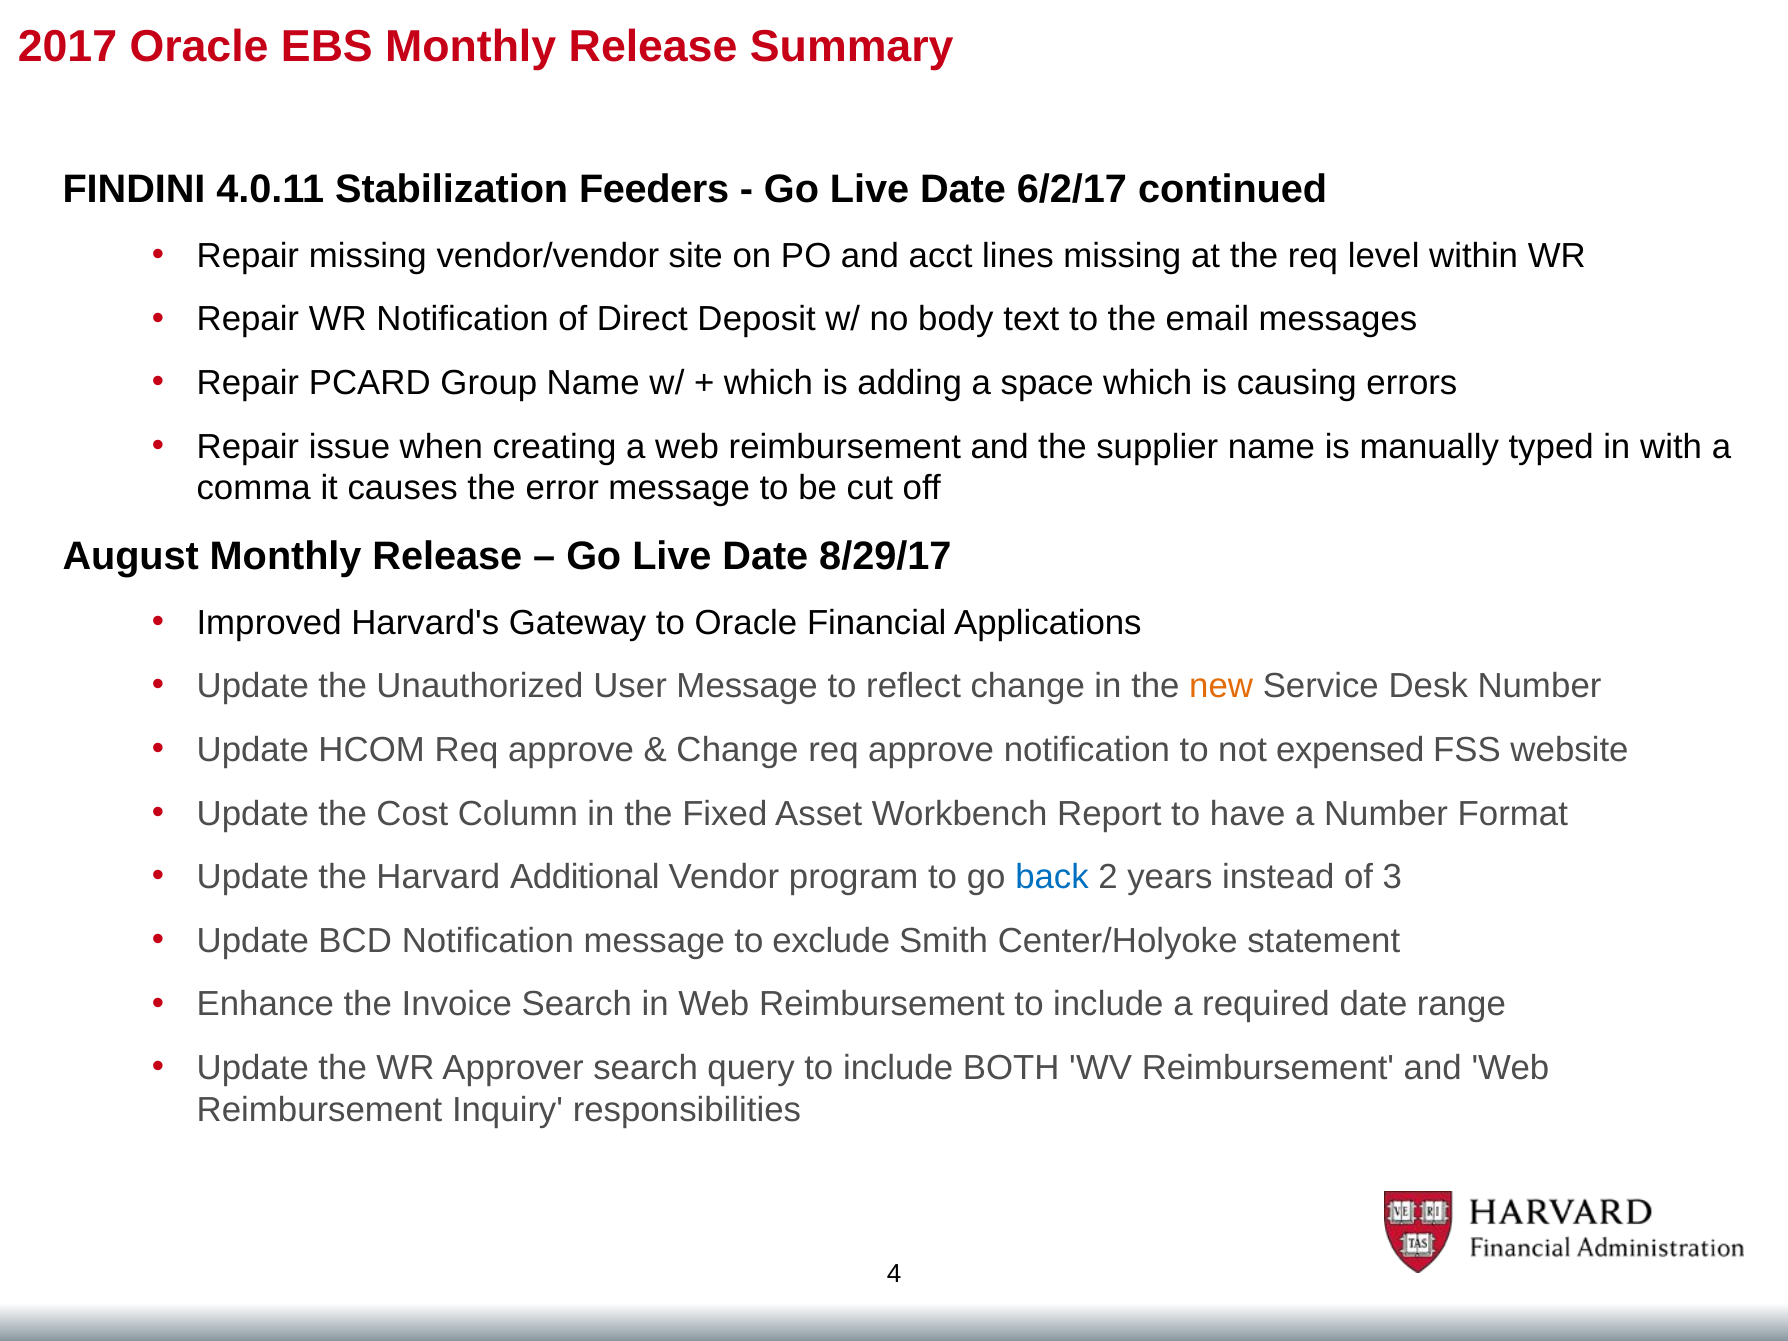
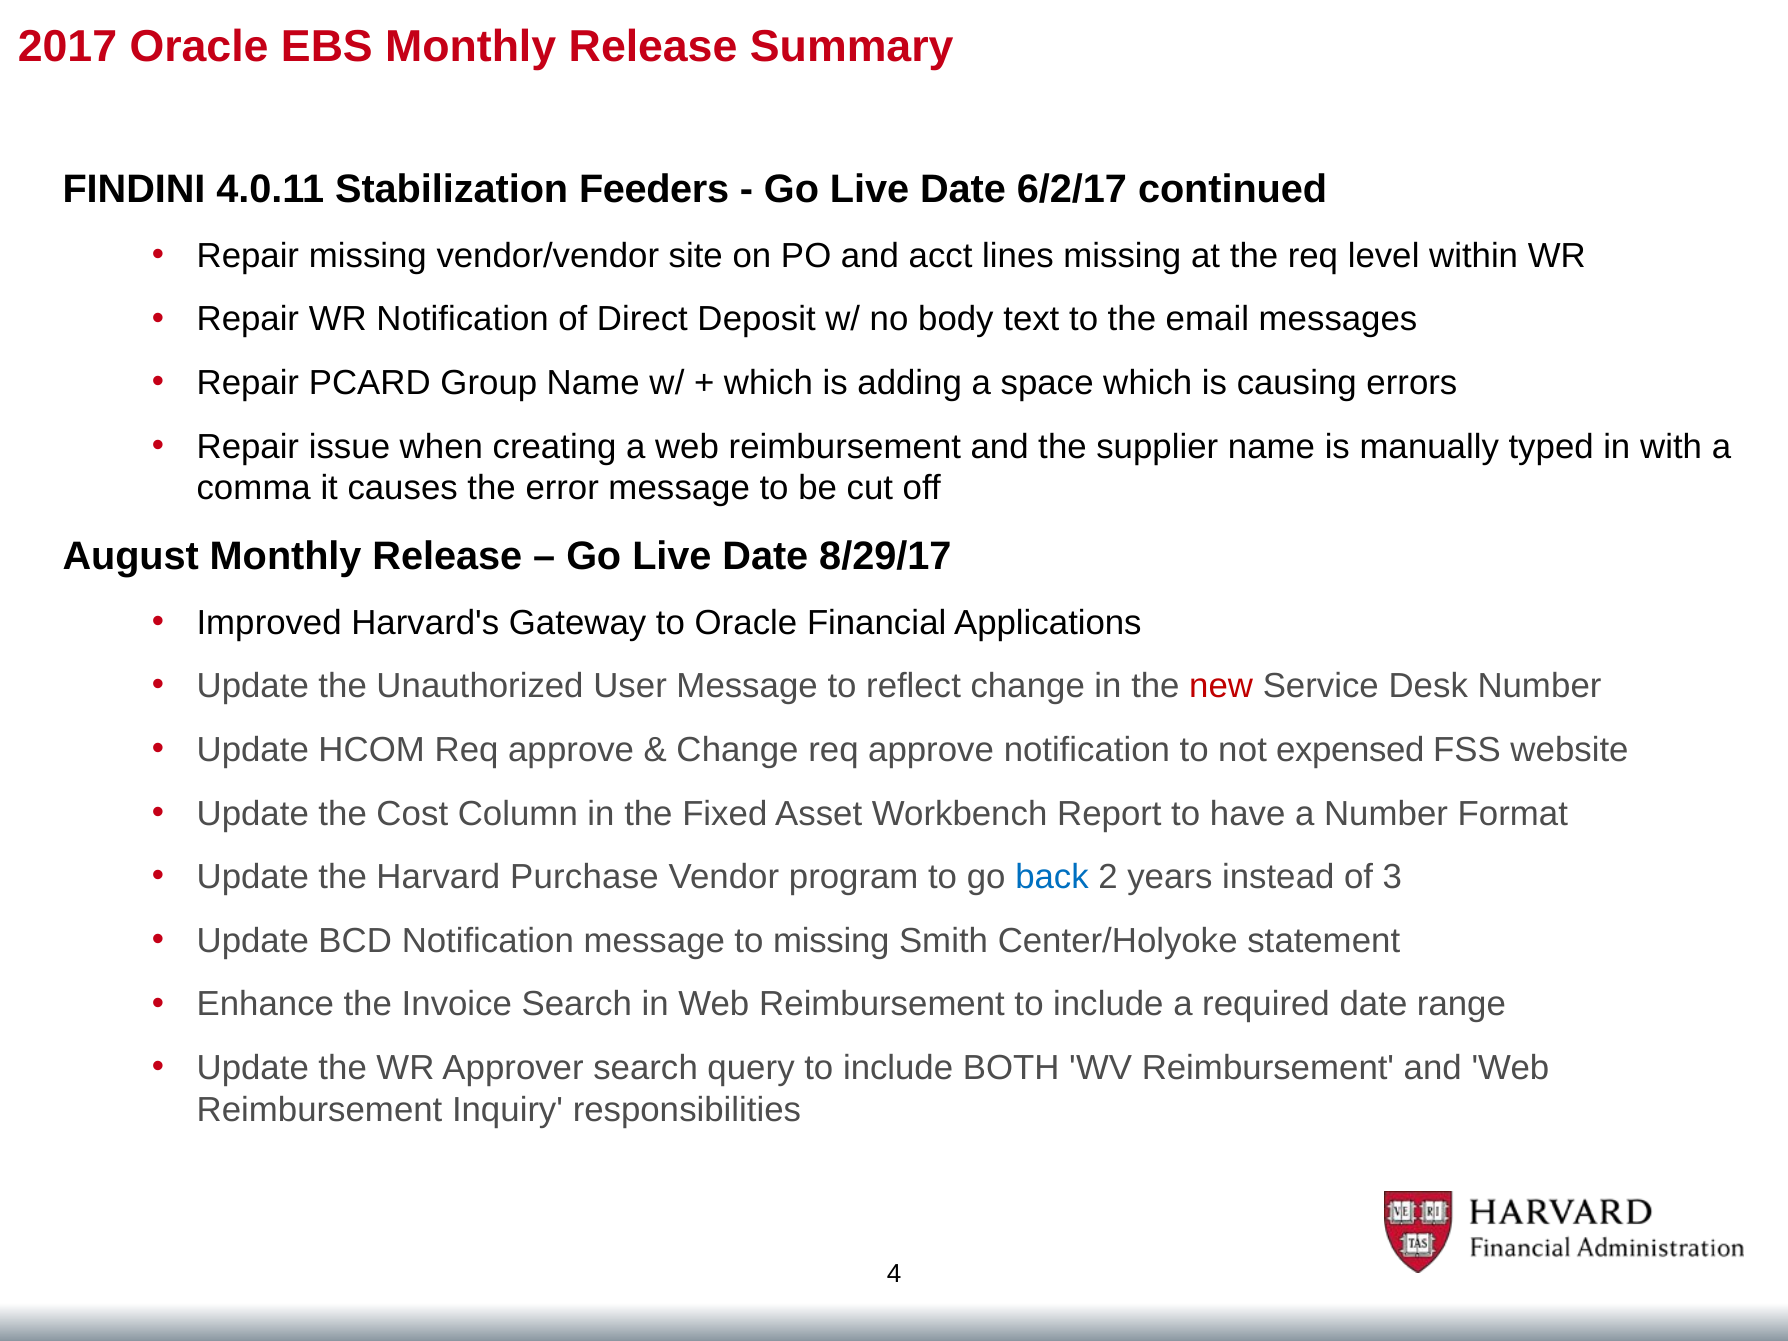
new colour: orange -> red
Additional: Additional -> Purchase
to exclude: exclude -> missing
